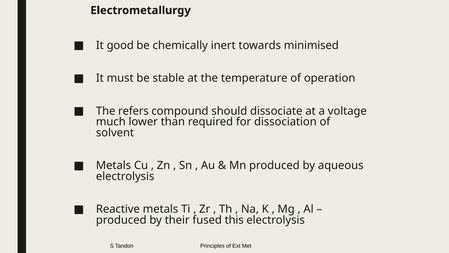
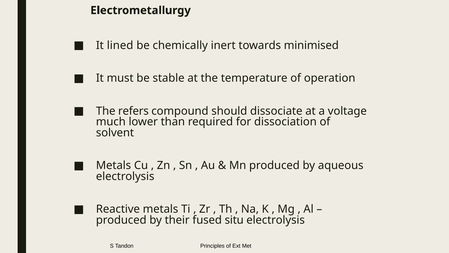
good: good -> lined
this: this -> situ
